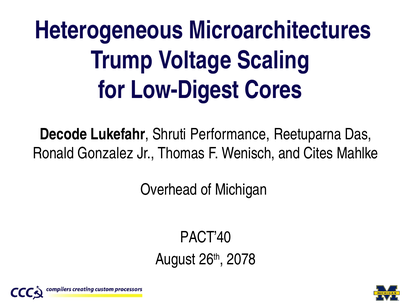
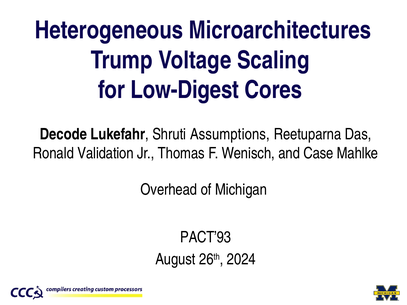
Performance: Performance -> Assumptions
Gonzalez: Gonzalez -> Validation
Cites: Cites -> Case
PACT’40: PACT’40 -> PACT’93
2078: 2078 -> 2024
